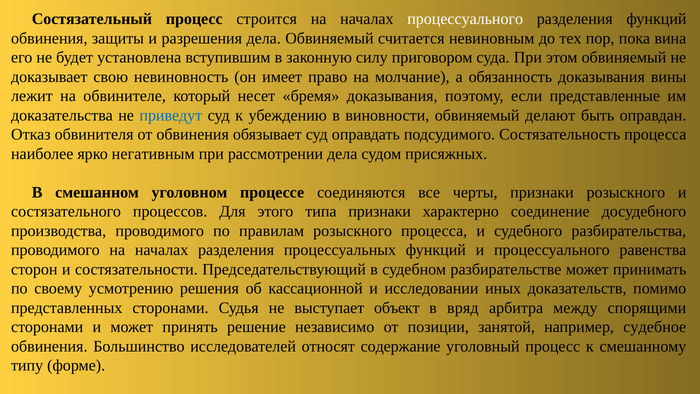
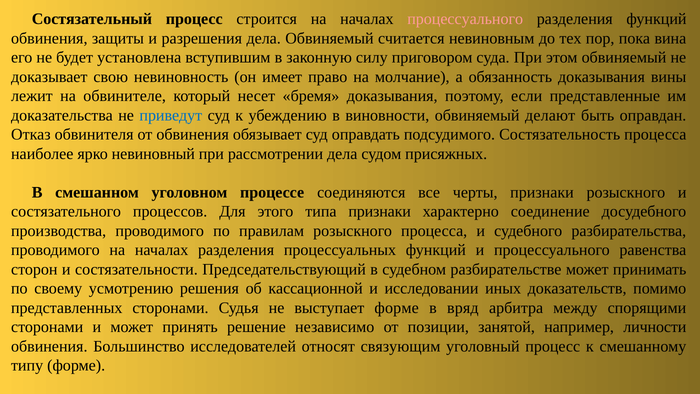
процессуального at (465, 19) colour: white -> pink
негативным: негативным -> невиновный
выступает объект: объект -> форме
судебное: судебное -> личности
содержание: содержание -> связующим
